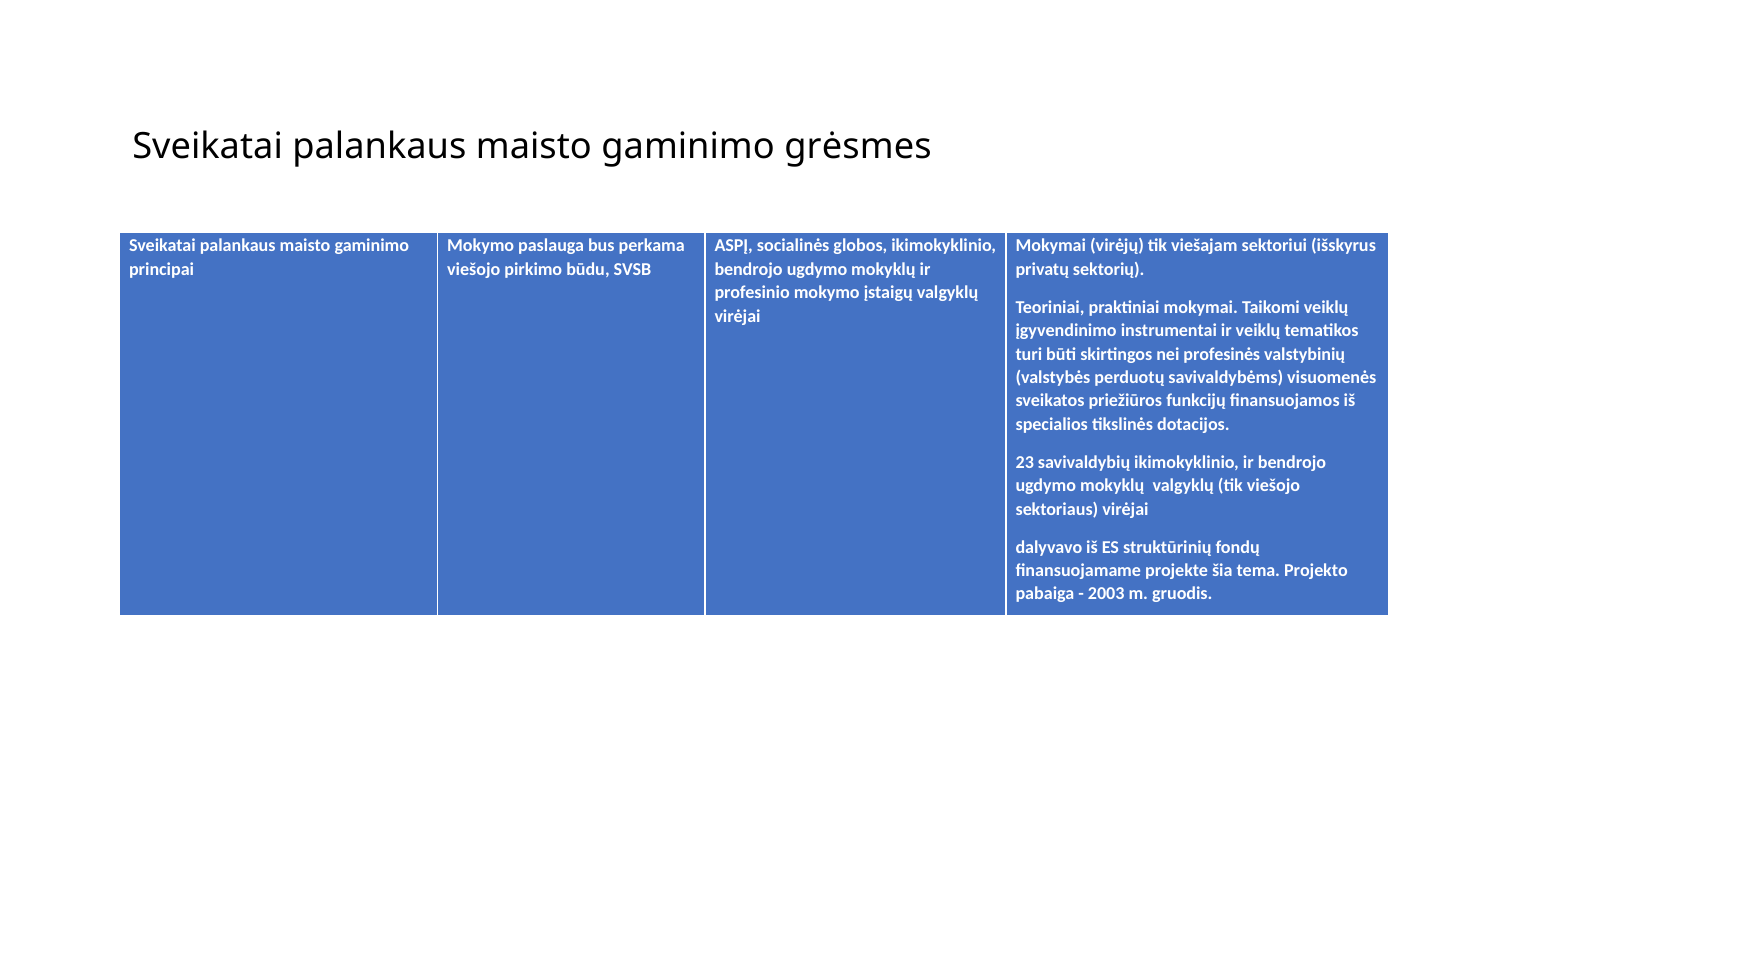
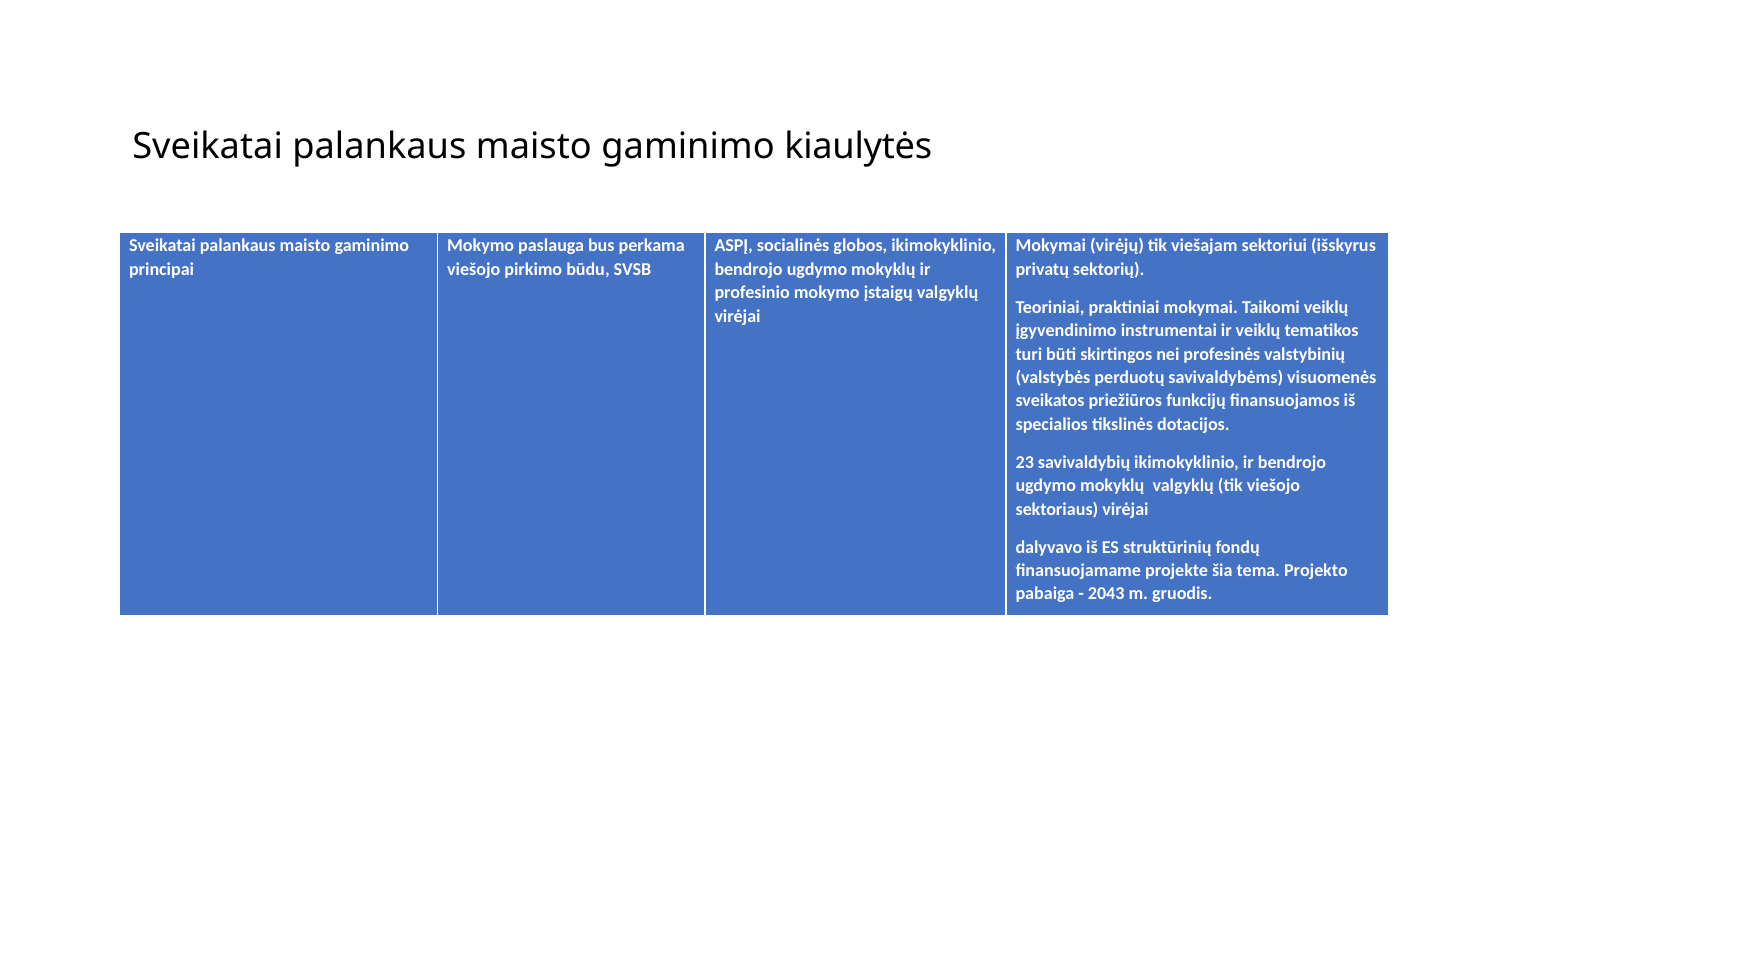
grėsmes: grėsmes -> kiaulytės
2003: 2003 -> 2043
